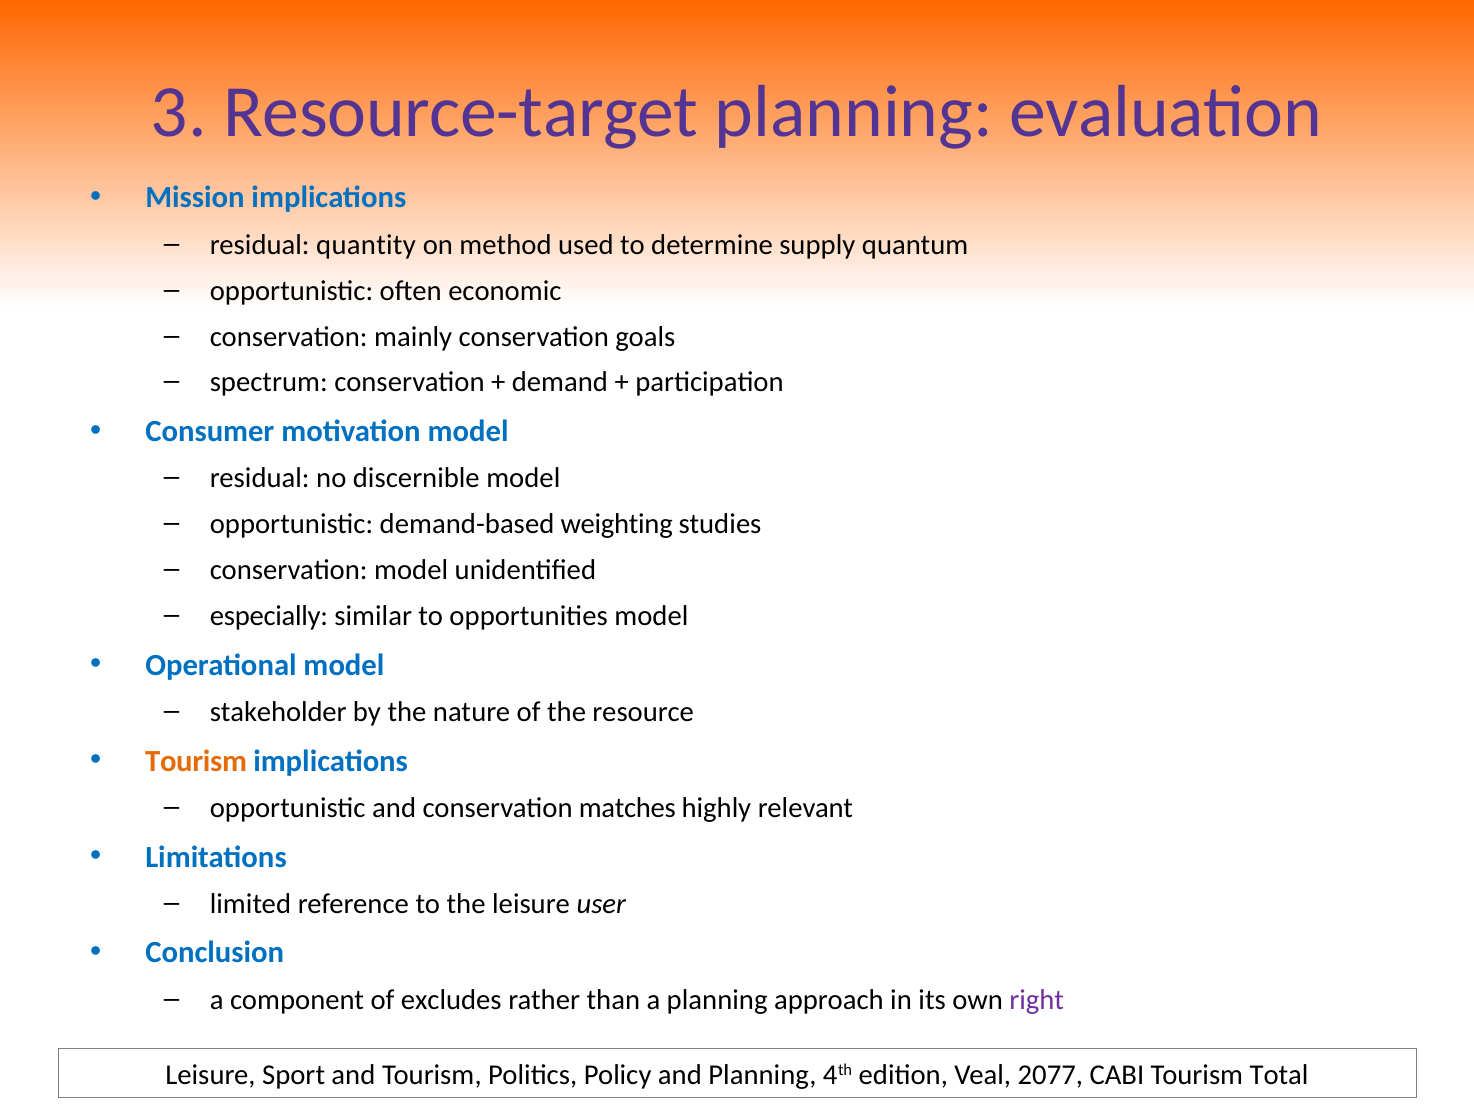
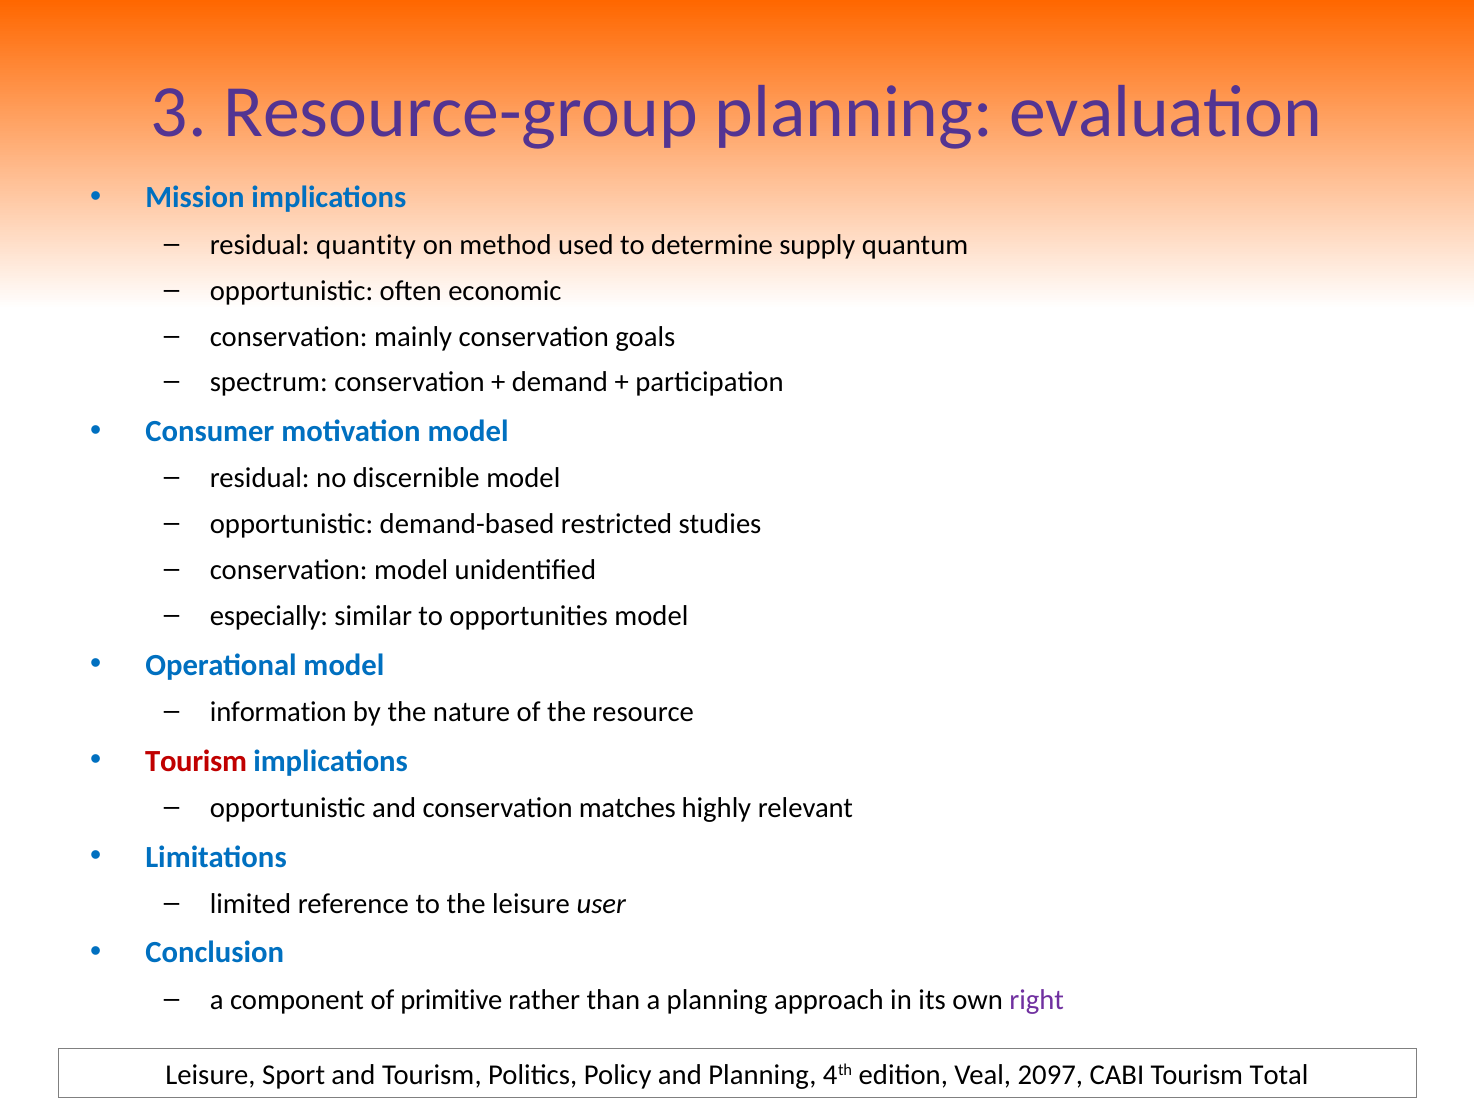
Resource-target: Resource-target -> Resource-group
weighting: weighting -> restricted
stakeholder: stakeholder -> information
Tourism at (196, 761) colour: orange -> red
excludes: excludes -> primitive
2077: 2077 -> 2097
